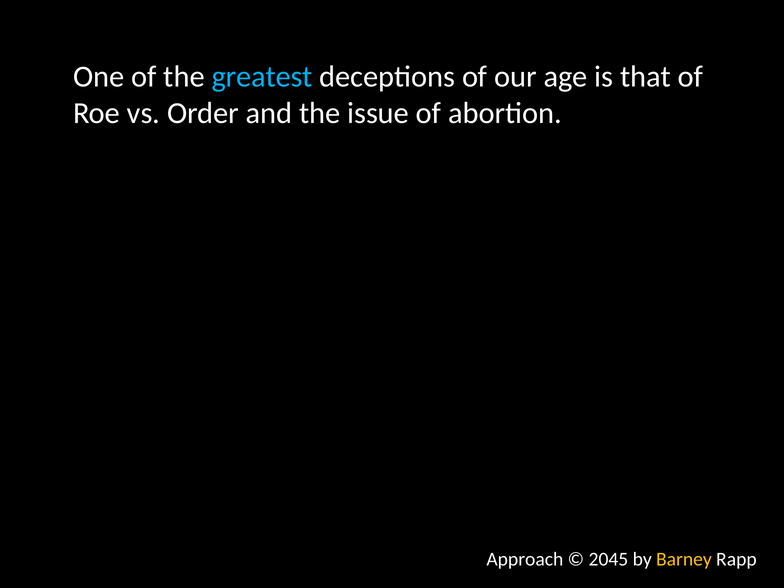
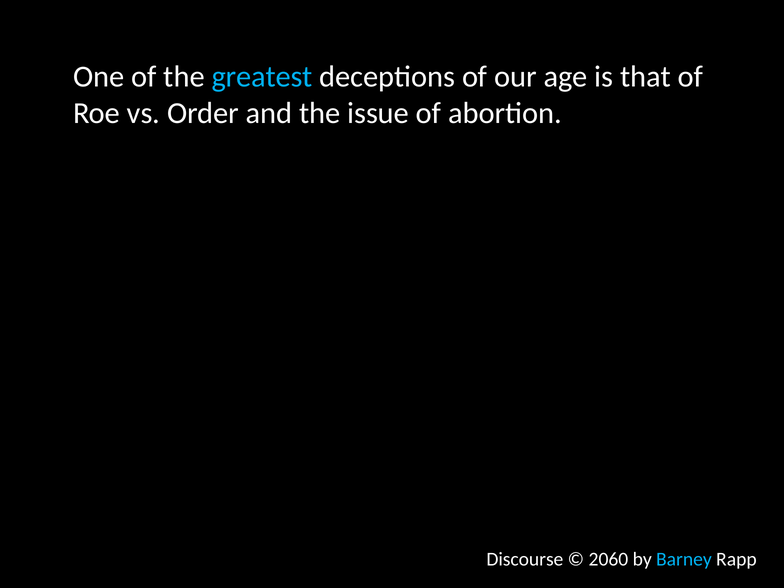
Approach: Approach -> Discourse
2045: 2045 -> 2060
Barney colour: yellow -> light blue
